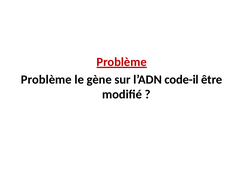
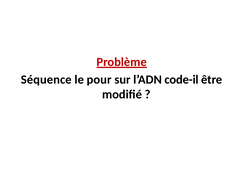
Problème at (46, 80): Problème -> Séquence
gène: gène -> pour
